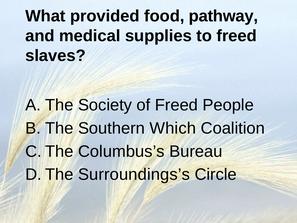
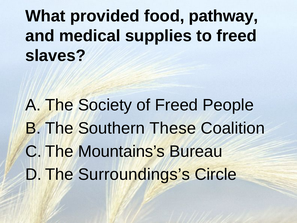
Which: Which -> These
Columbus’s: Columbus’s -> Mountains’s
